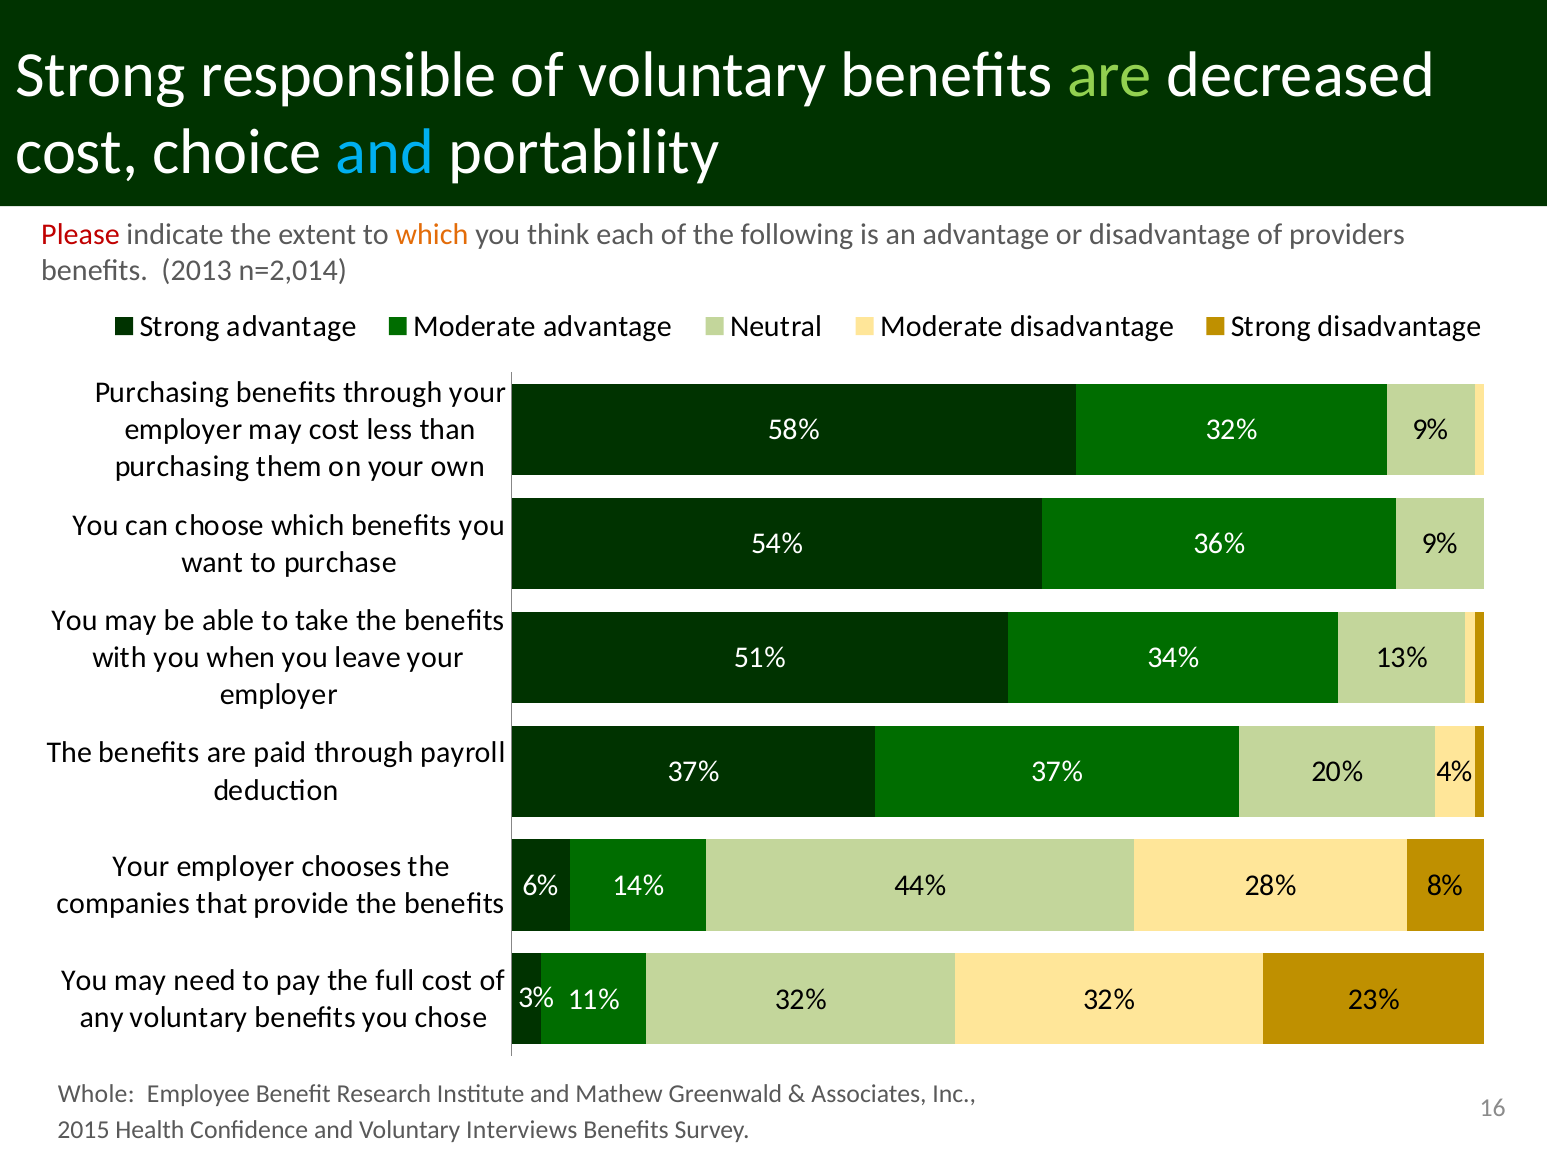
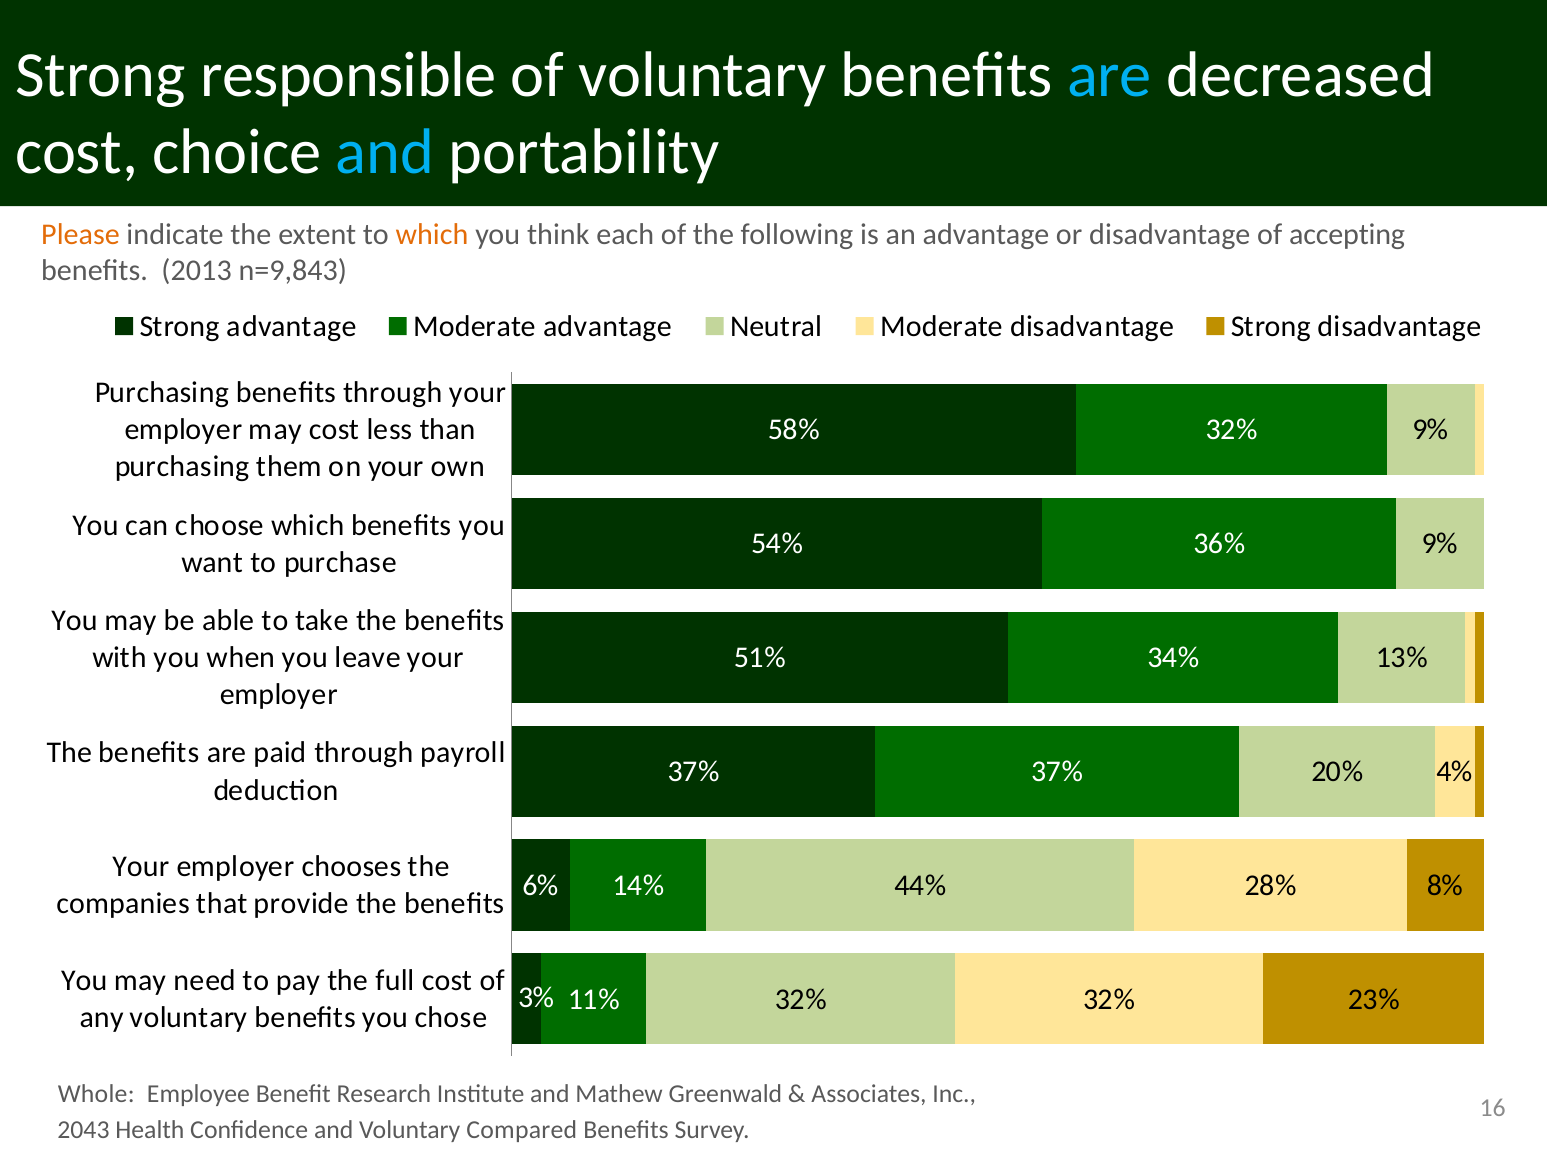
are at (1110, 75) colour: light green -> light blue
Please colour: red -> orange
providers: providers -> accepting
n=2,014: n=2,014 -> n=9,843
2015: 2015 -> 2043
Interviews: Interviews -> Compared
